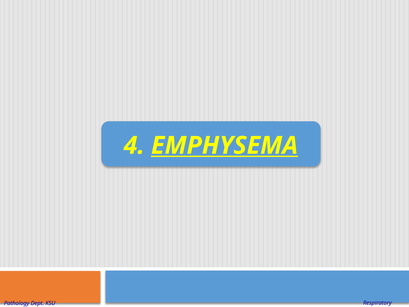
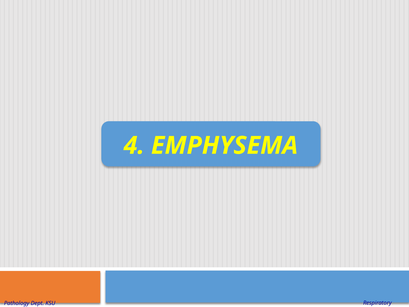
EMPHYSEMA underline: present -> none
